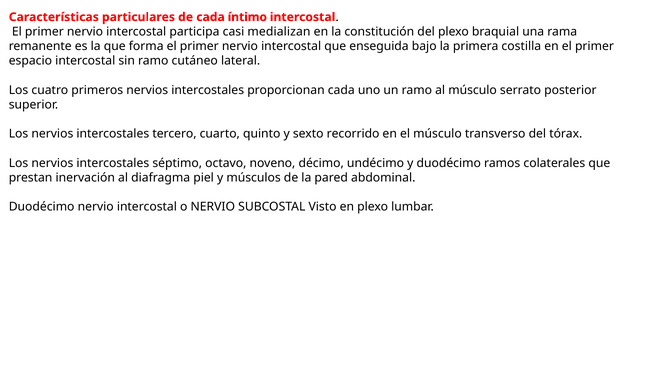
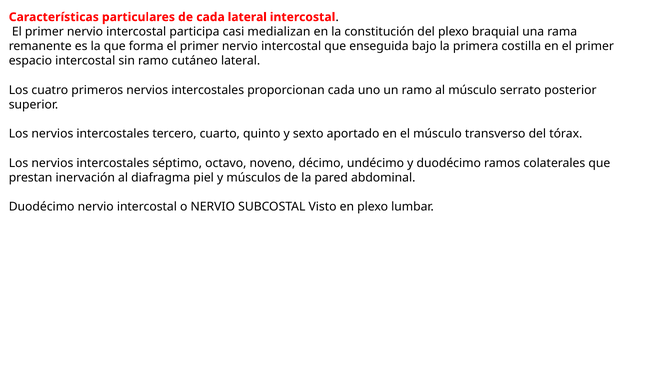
cada íntimo: íntimo -> lateral
recorrido: recorrido -> aportado
